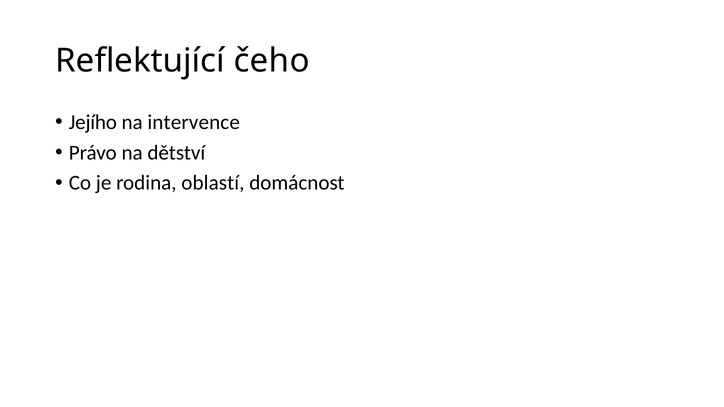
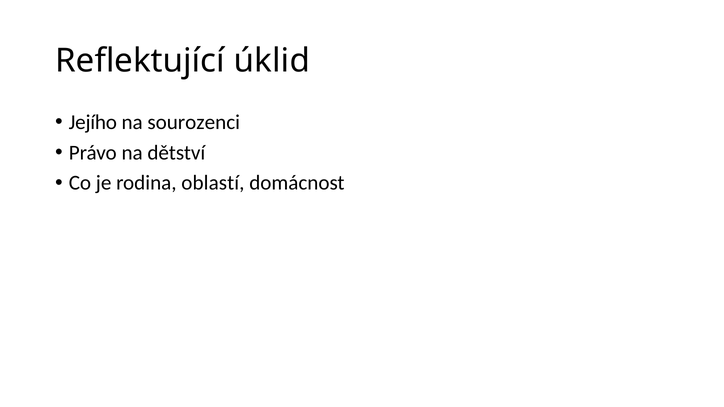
čeho: čeho -> úklid
intervence: intervence -> sourozenci
